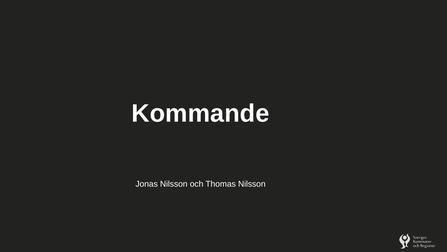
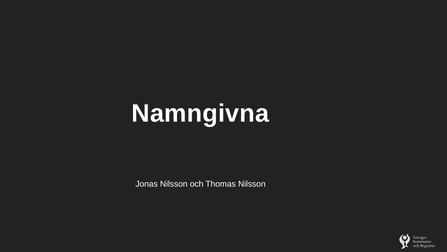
Kommande: Kommande -> Namngivna
